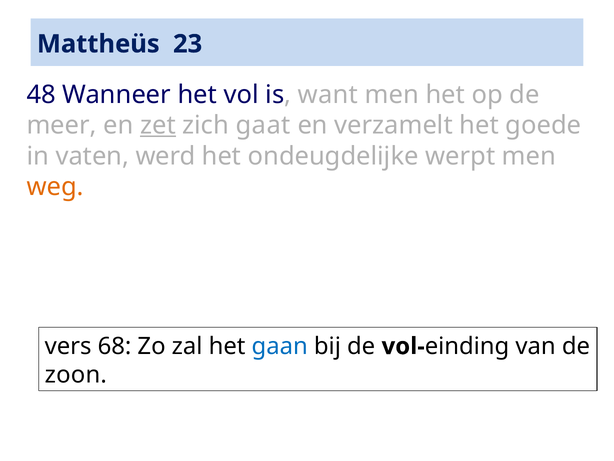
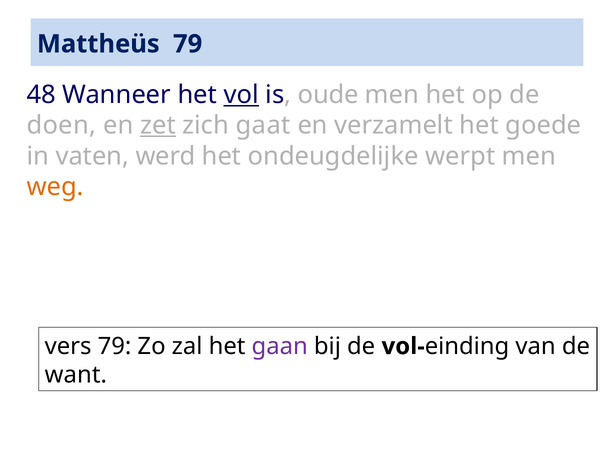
Mattheüs 23: 23 -> 79
vol underline: none -> present
want: want -> oude
meer: meer -> doen
vers 68: 68 -> 79
gaan colour: blue -> purple
zoon: zoon -> want
